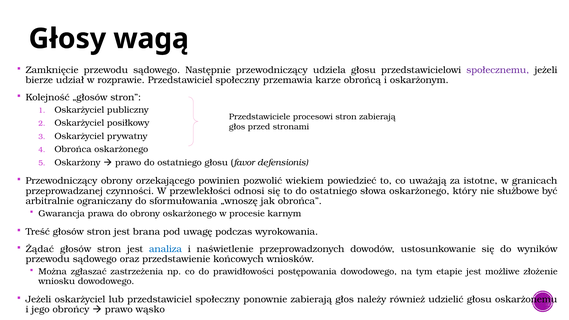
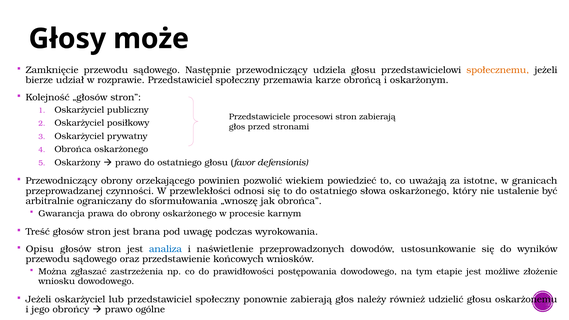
wagą: wagą -> może
społecznemu colour: purple -> orange
służbowe: służbowe -> ustalenie
Żądać: Żądać -> Opisu
wąsko: wąsko -> ogólne
